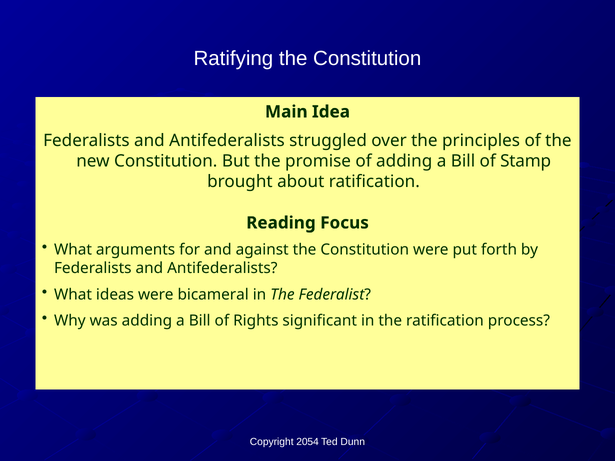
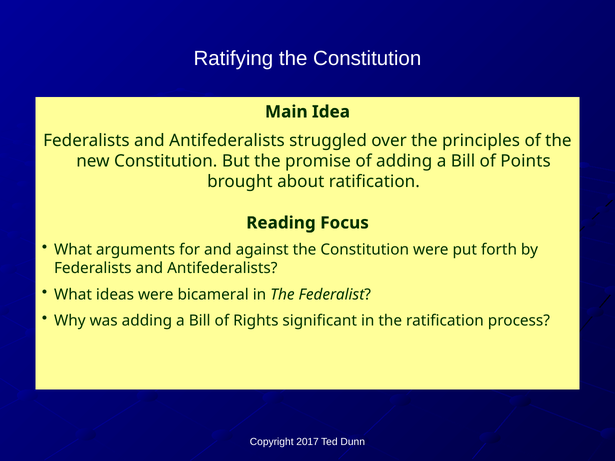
Stamp: Stamp -> Points
2054: 2054 -> 2017
